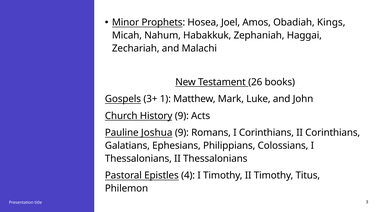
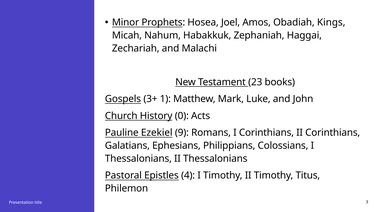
26: 26 -> 23
History 9: 9 -> 0
Joshua: Joshua -> Ezekiel
